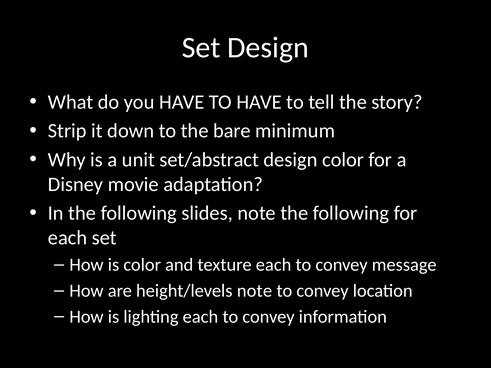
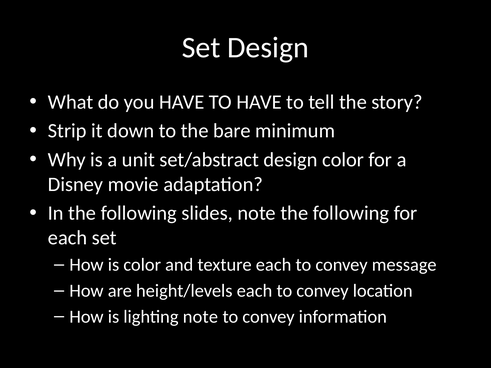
height/levels note: note -> each
lighting each: each -> note
